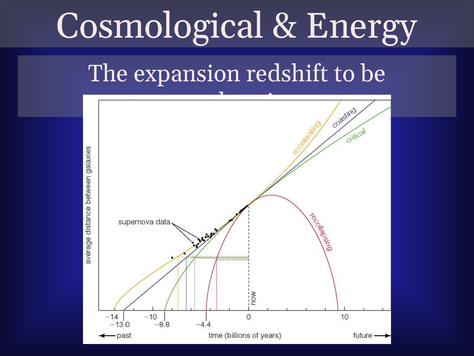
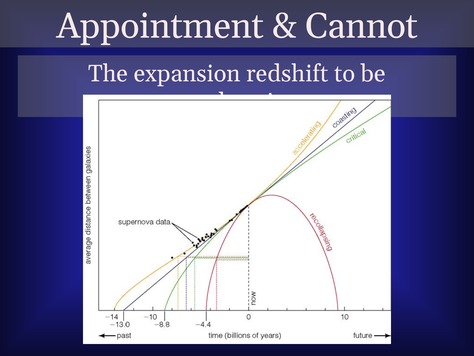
Cosmological: Cosmological -> Appointment
Energy: Energy -> Cannot
